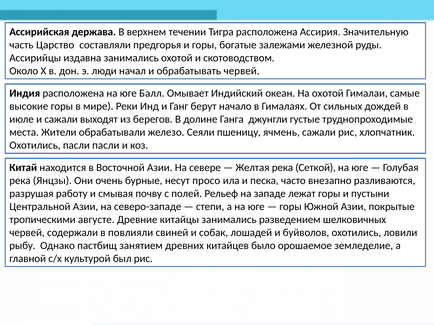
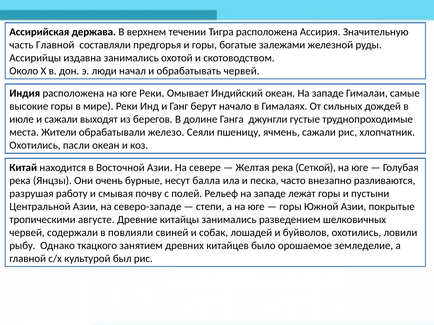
часть Царство: Царство -> Главной
юге Балл: Балл -> Реки
океан На охотой: охотой -> западе
пасли пасли: пасли -> океан
просо: просо -> балла
пастбищ: пастбищ -> ткацкого
